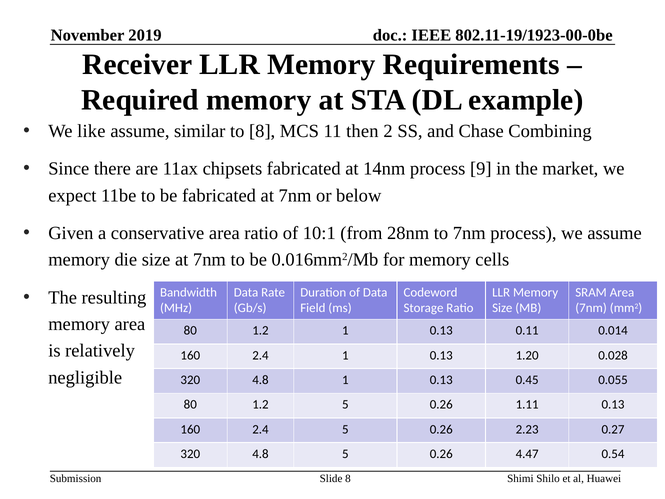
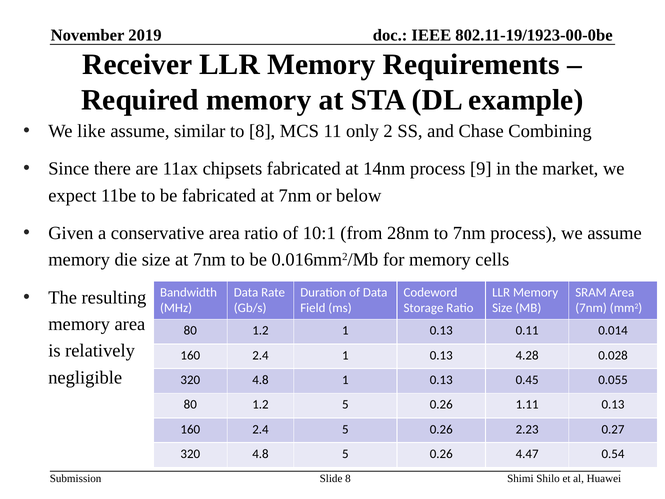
then: then -> only
1.20: 1.20 -> 4.28
